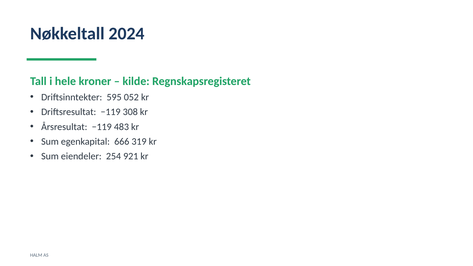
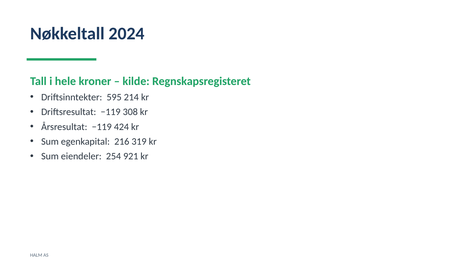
052: 052 -> 214
483: 483 -> 424
666: 666 -> 216
